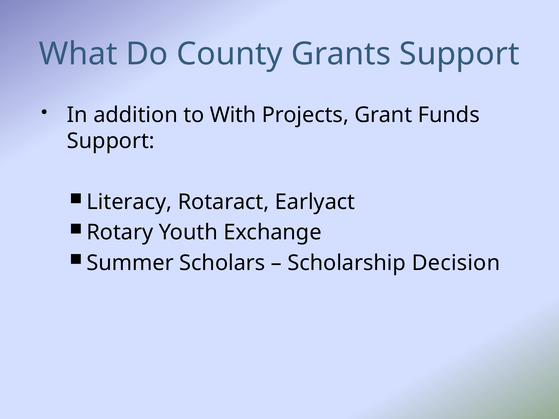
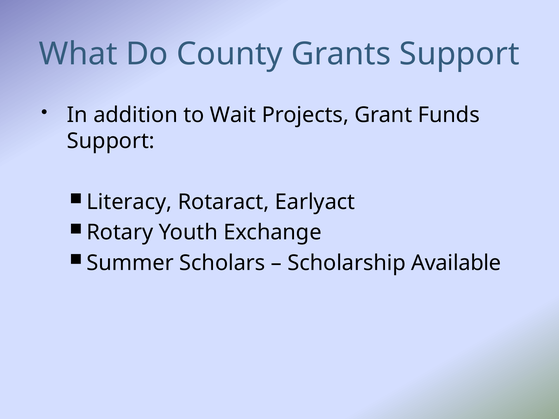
With: With -> Wait
Decision: Decision -> Available
